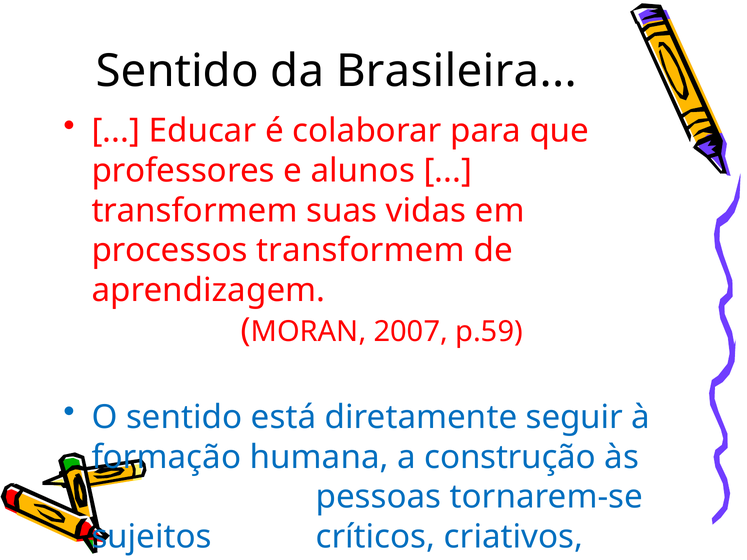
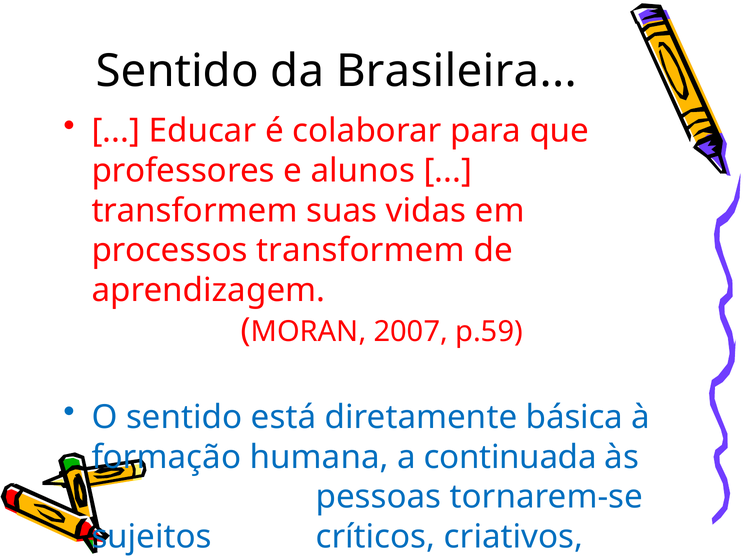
seguir: seguir -> básica
construção: construção -> continuada
